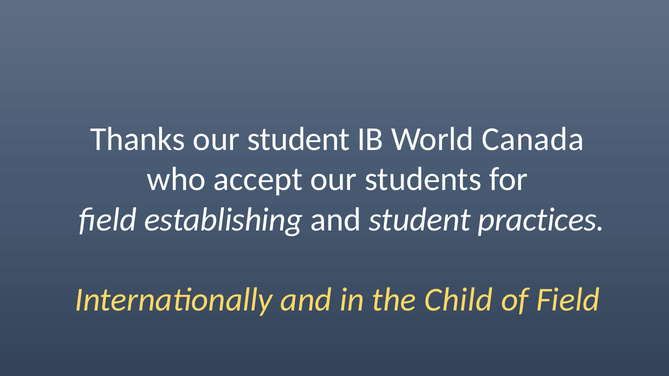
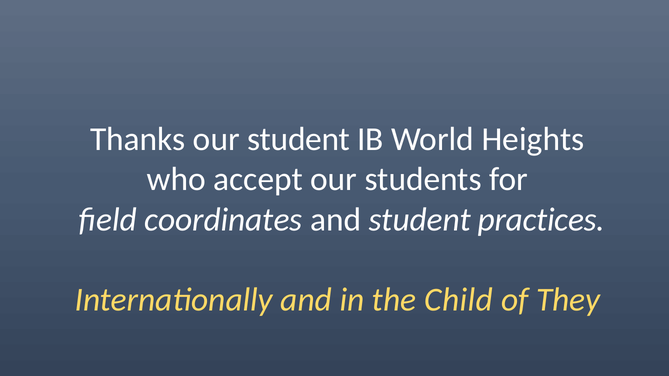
Canada: Canada -> Heights
establishing: establishing -> coordinates
of Field: Field -> They
